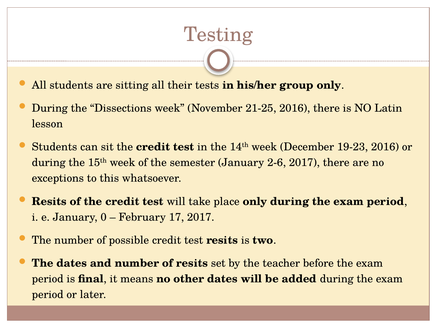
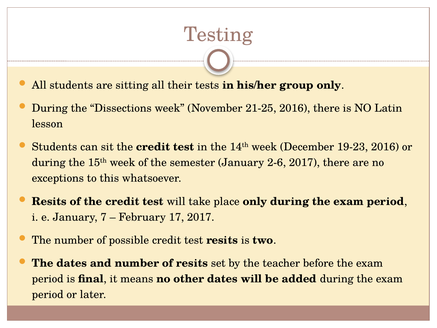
0: 0 -> 7
